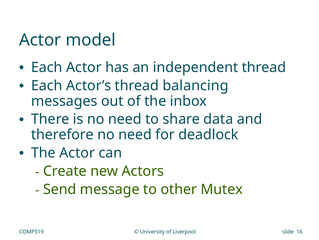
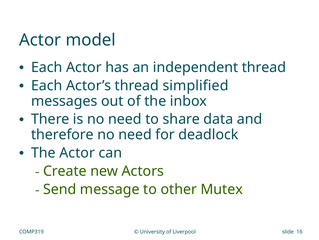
balancing: balancing -> simplified
